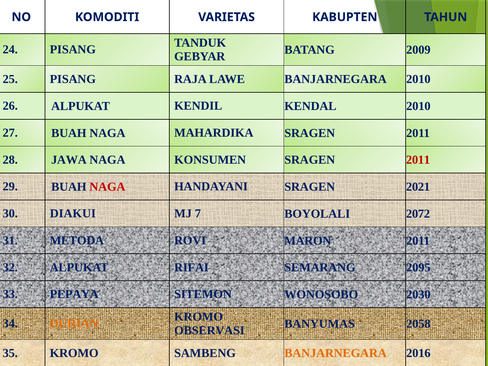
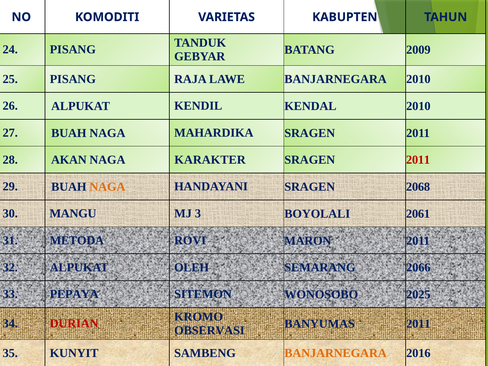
JAWA: JAWA -> AKAN
KONSUMEN: KONSUMEN -> KARAKTER
NAGA at (107, 187) colour: red -> orange
2021: 2021 -> 2068
DIAKUI: DIAKUI -> MANGU
7: 7 -> 3
2072: 2072 -> 2061
RIFAI: RIFAI -> OLEH
2095: 2095 -> 2066
2030: 2030 -> 2025
DURIAN colour: orange -> red
BANYUMAS 2058: 2058 -> 2011
35 KROMO: KROMO -> KUNYIT
